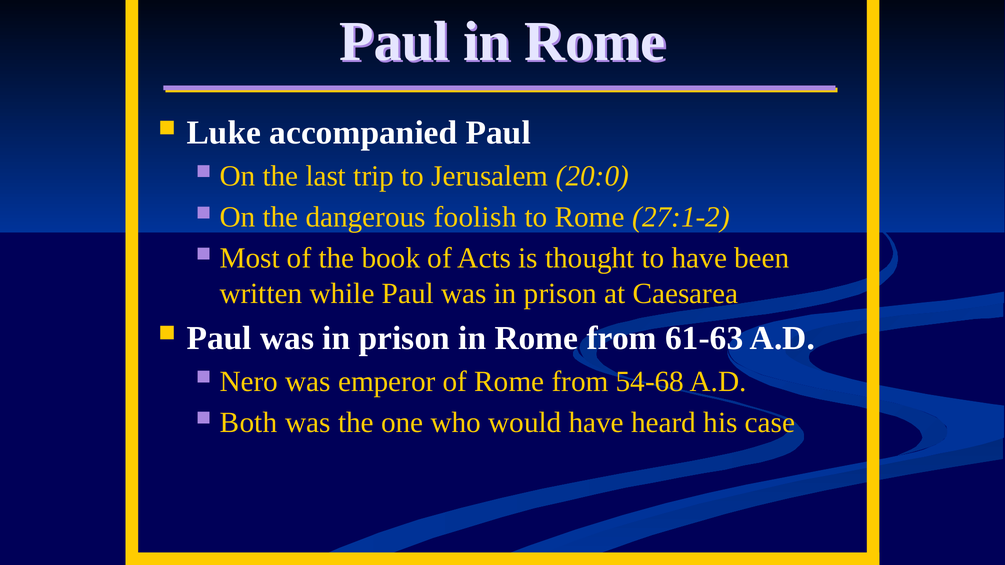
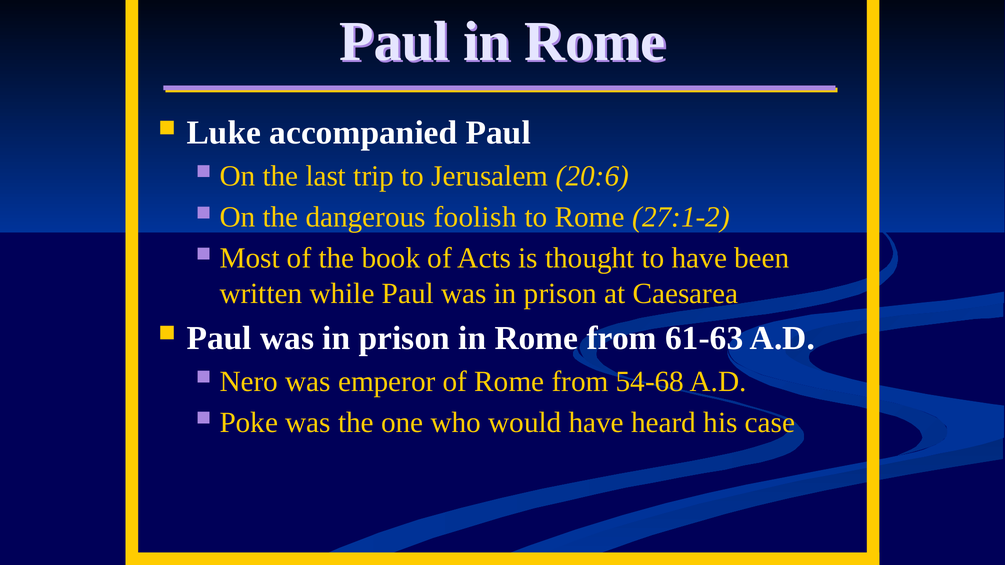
20:0: 20:0 -> 20:6
Both: Both -> Poke
